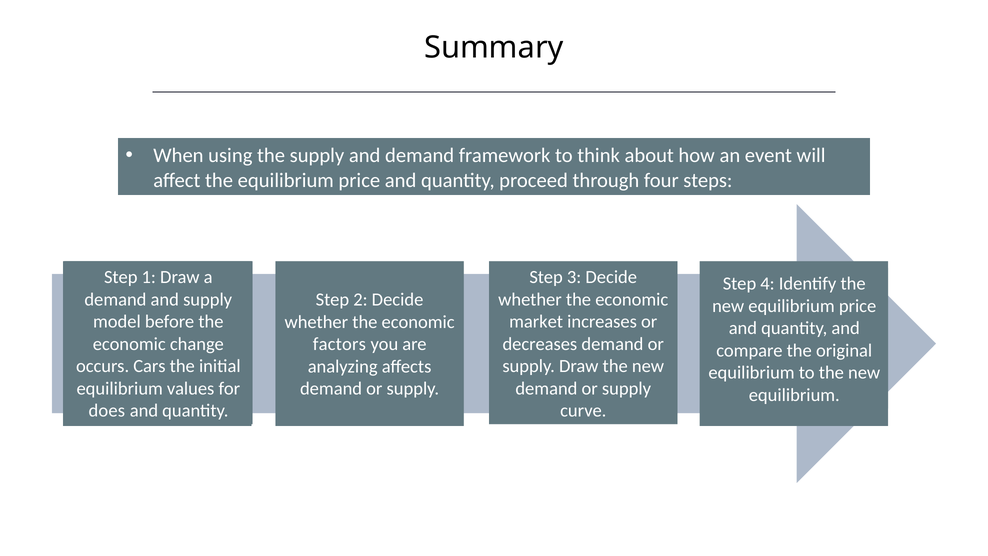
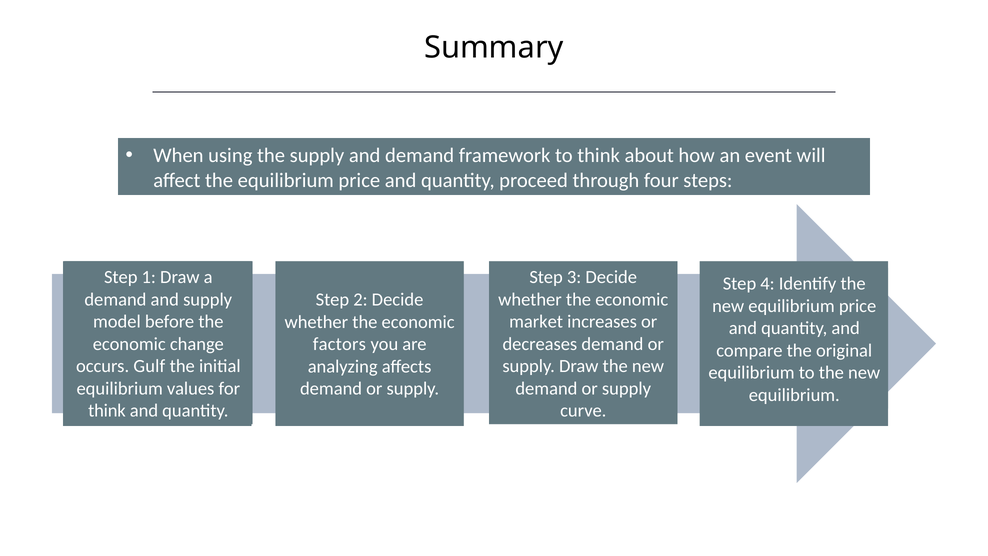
Cars: Cars -> Gulf
does at (107, 411): does -> think
